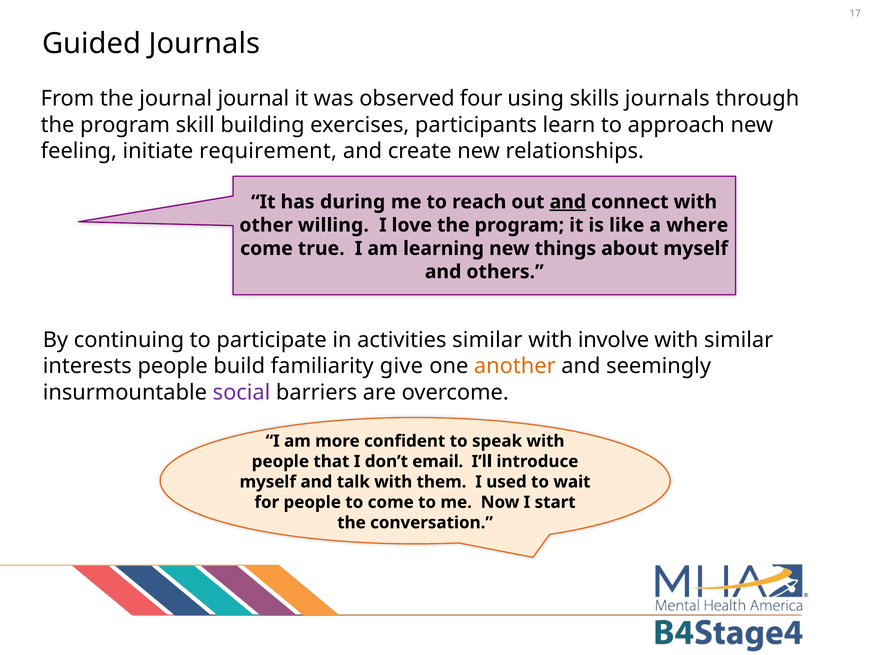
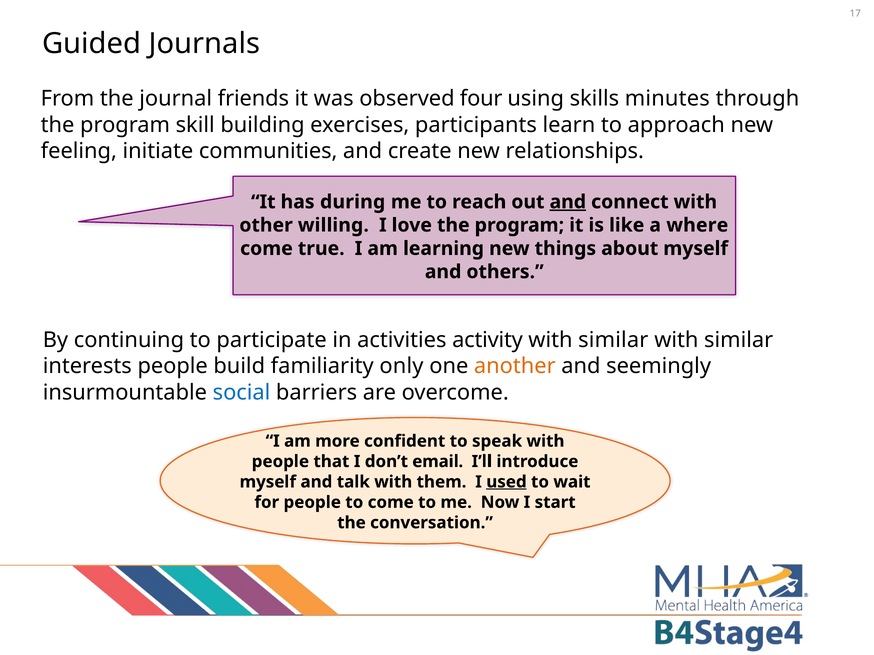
journal journal: journal -> friends
skills journals: journals -> minutes
requirement: requirement -> communities
activities similar: similar -> activity
involve at (614, 340): involve -> similar
give: give -> only
social colour: purple -> blue
used underline: none -> present
